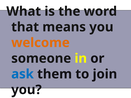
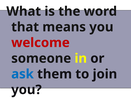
welcome colour: orange -> red
